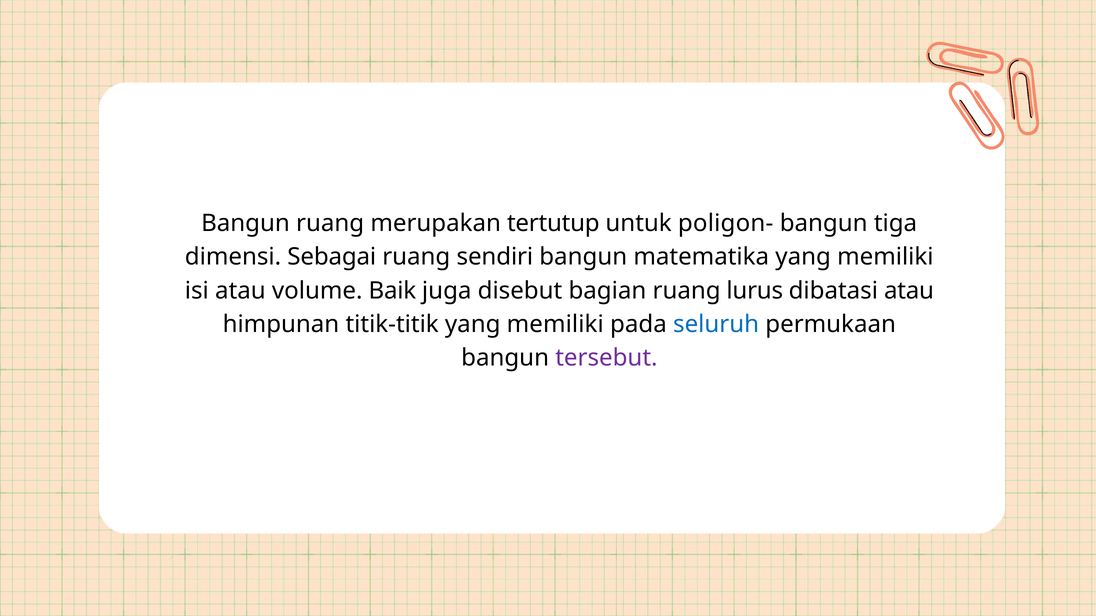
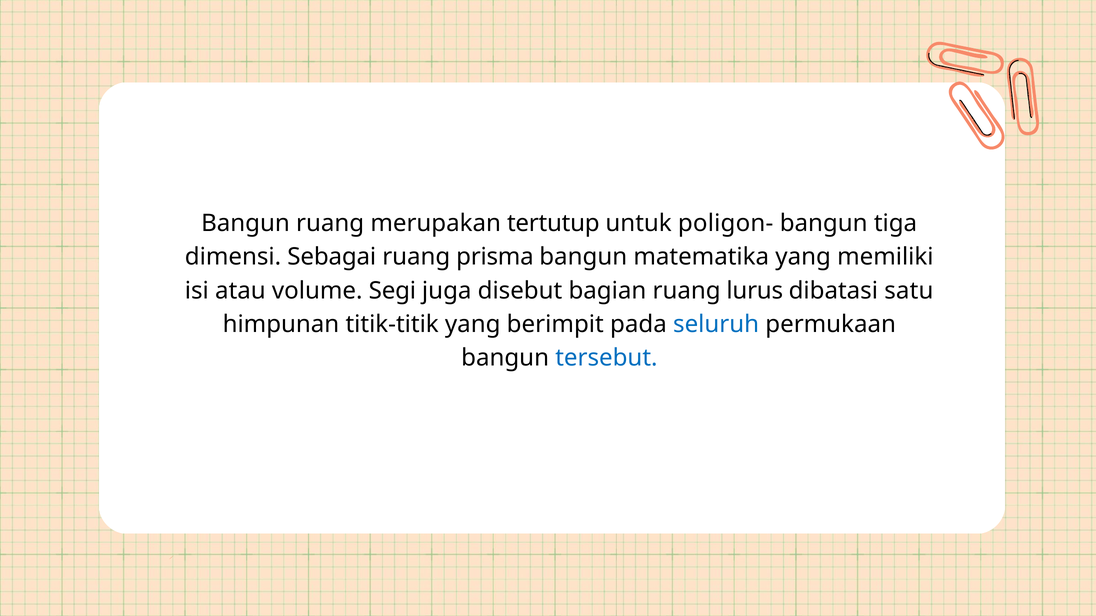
sendiri: sendiri -> prisma
Baik: Baik -> Segi
dibatasi atau: atau -> satu
titik-titik yang memiliki: memiliki -> berimpit
tersebut colour: purple -> blue
